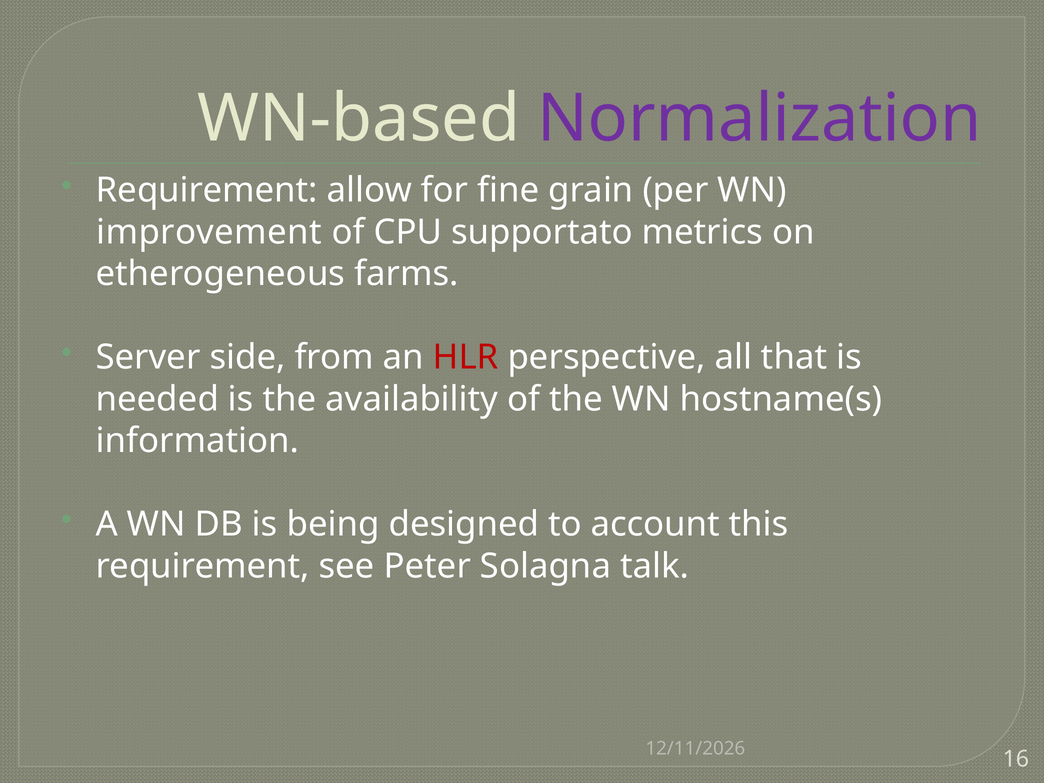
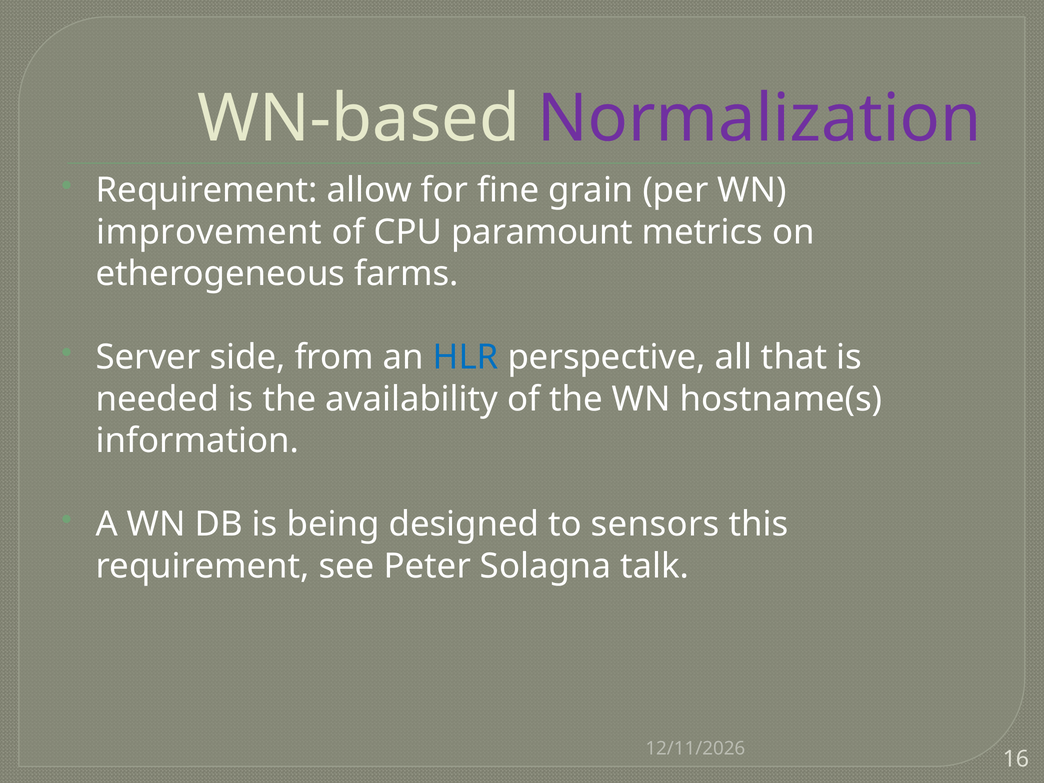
supportato: supportato -> paramount
HLR colour: red -> blue
account: account -> sensors
